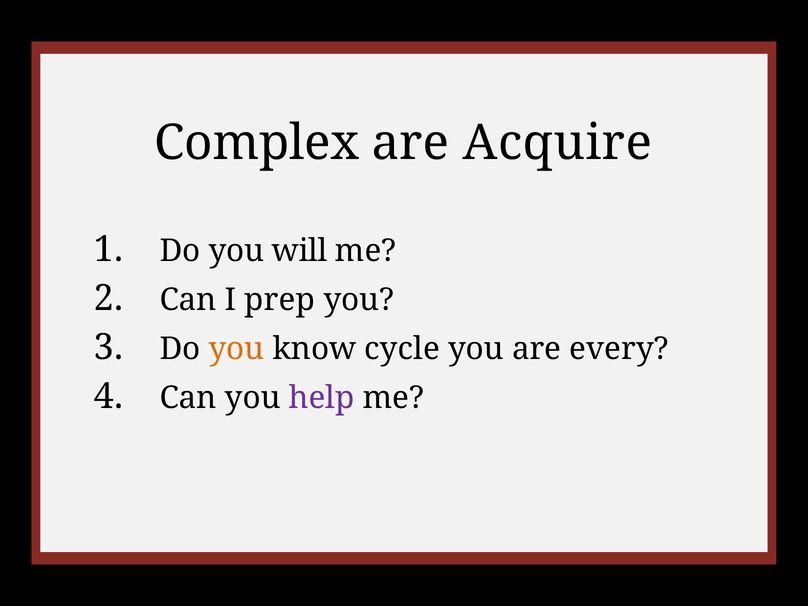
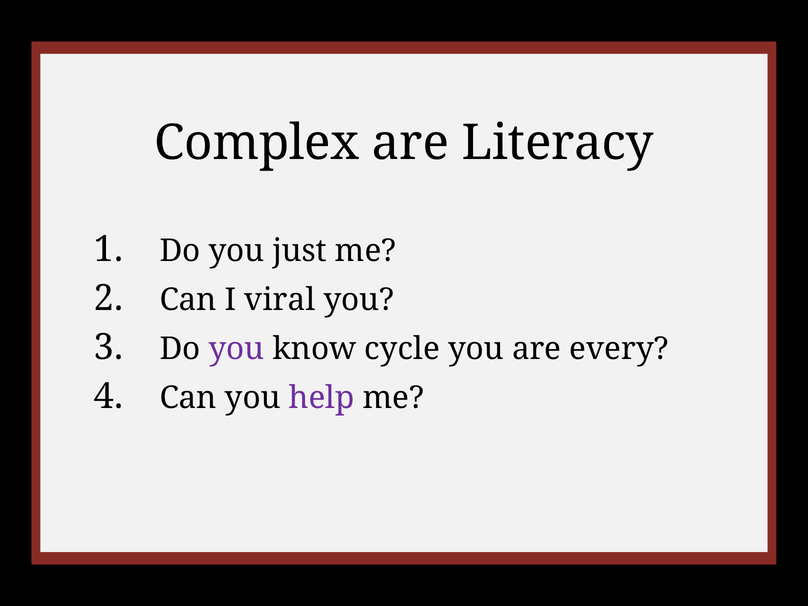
Acquire: Acquire -> Literacy
will: will -> just
prep: prep -> viral
you at (236, 349) colour: orange -> purple
